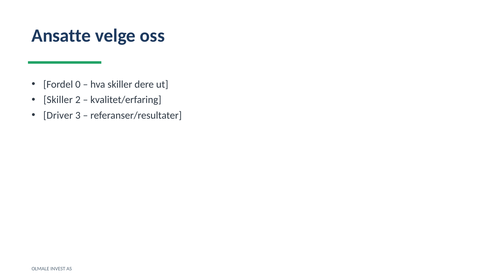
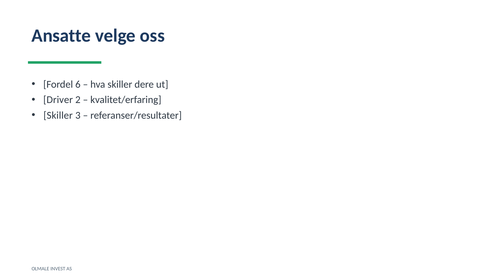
0: 0 -> 6
Skiller at (58, 100): Skiller -> Driver
Driver at (58, 115): Driver -> Skiller
